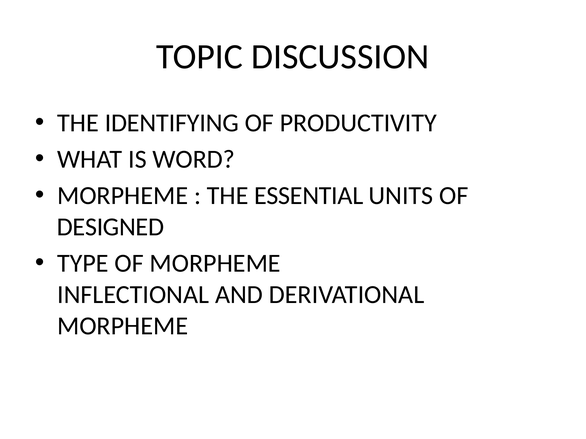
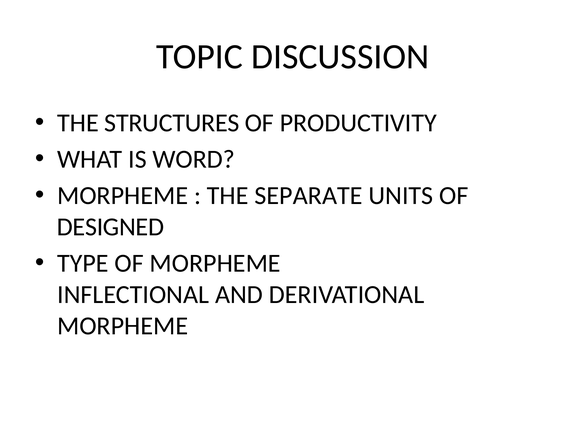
IDENTIFYING: IDENTIFYING -> STRUCTURES
ESSENTIAL: ESSENTIAL -> SEPARATE
